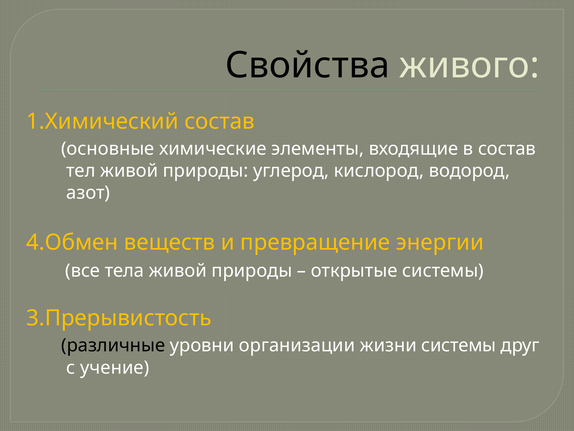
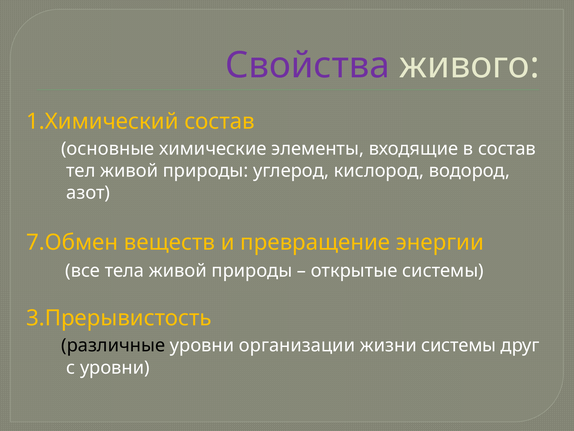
Свойства colour: black -> purple
4.Обмен: 4.Обмен -> 7.Обмен
с учение: учение -> уровни
